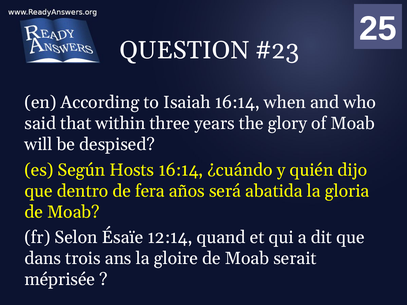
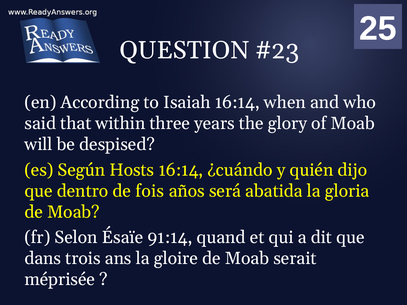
fera: fera -> fois
12:14: 12:14 -> 91:14
